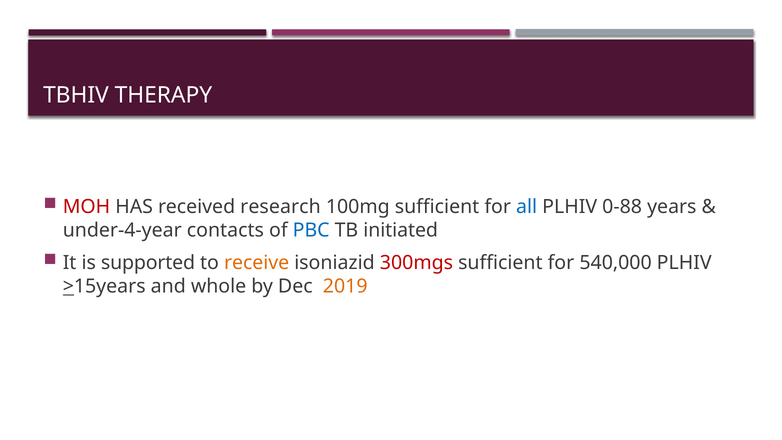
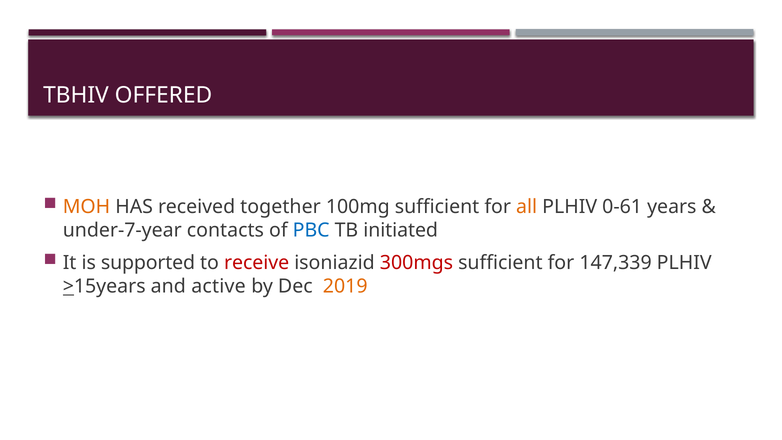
THERAPY: THERAPY -> OFFERED
MOH colour: red -> orange
research: research -> together
all colour: blue -> orange
0-88: 0-88 -> 0-61
under-4-year: under-4-year -> under-7-year
receive colour: orange -> red
540,000: 540,000 -> 147,339
whole: whole -> active
